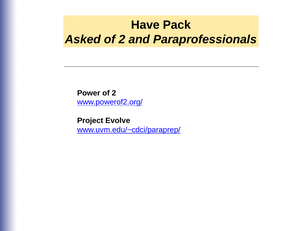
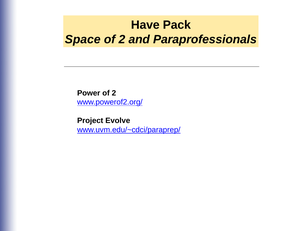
Asked: Asked -> Space
